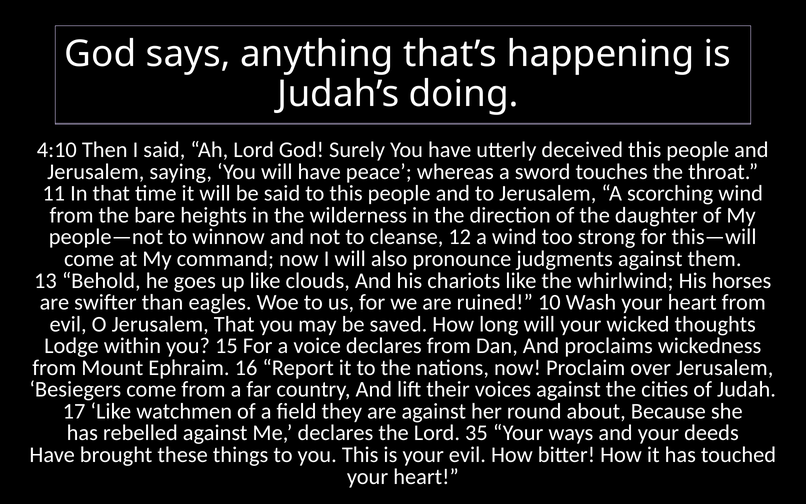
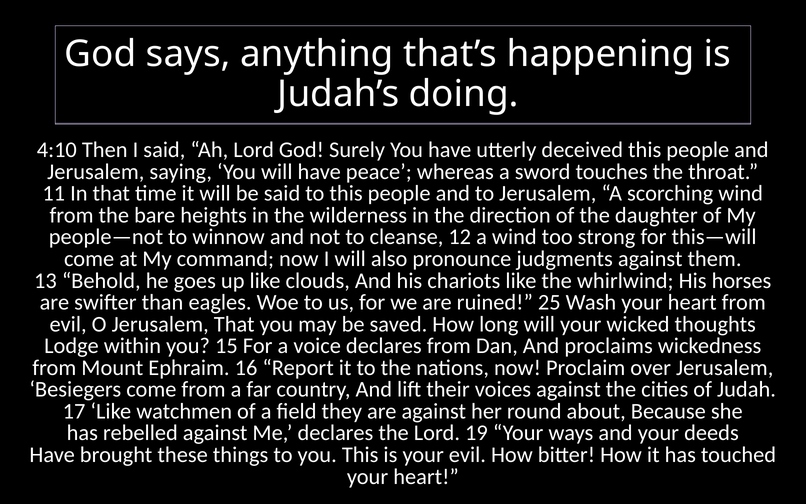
10: 10 -> 25
35: 35 -> 19
